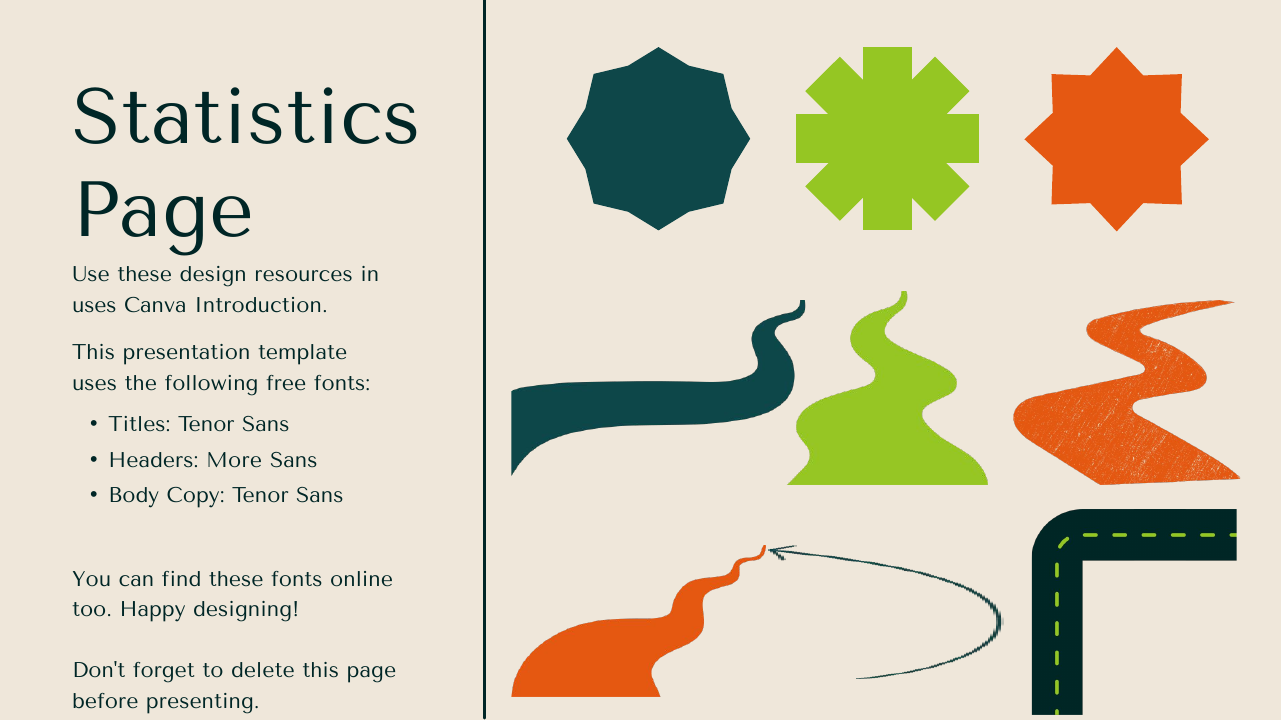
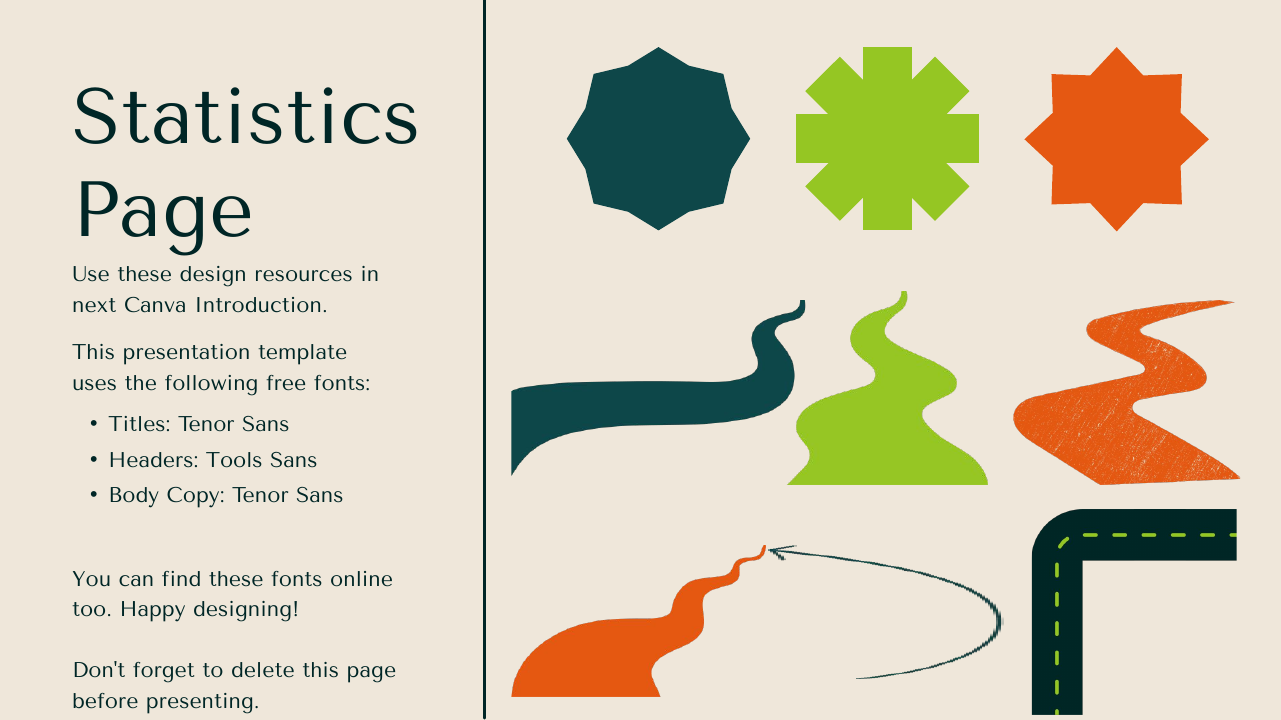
uses at (94, 306): uses -> next
More: More -> Tools
